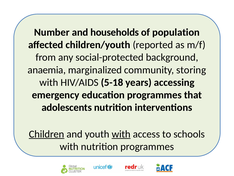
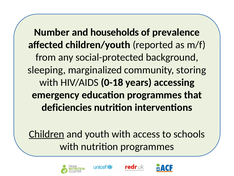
population: population -> prevalence
anaemia: anaemia -> sleeping
5-18: 5-18 -> 0-18
adolescents: adolescents -> deficiencies
with at (121, 134) underline: present -> none
